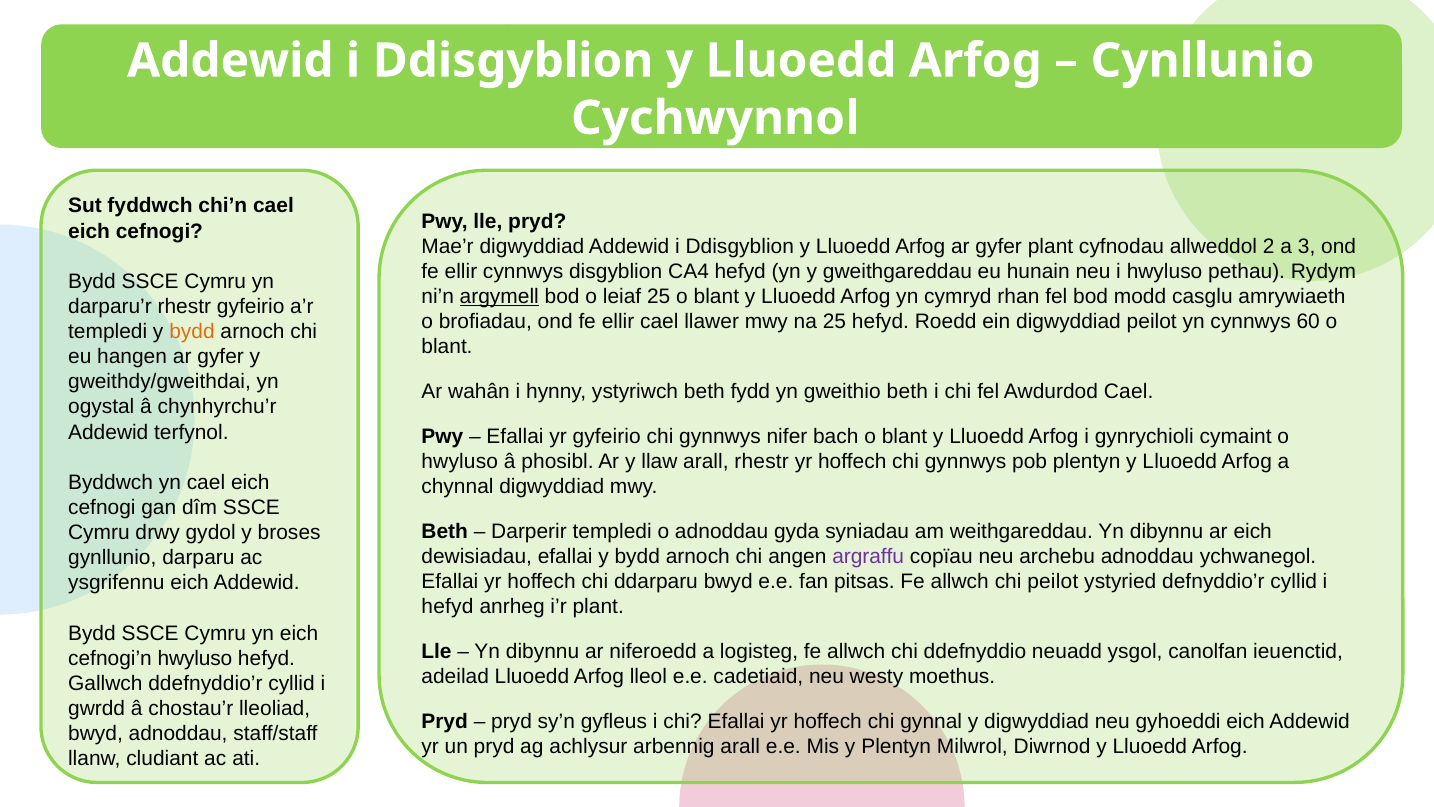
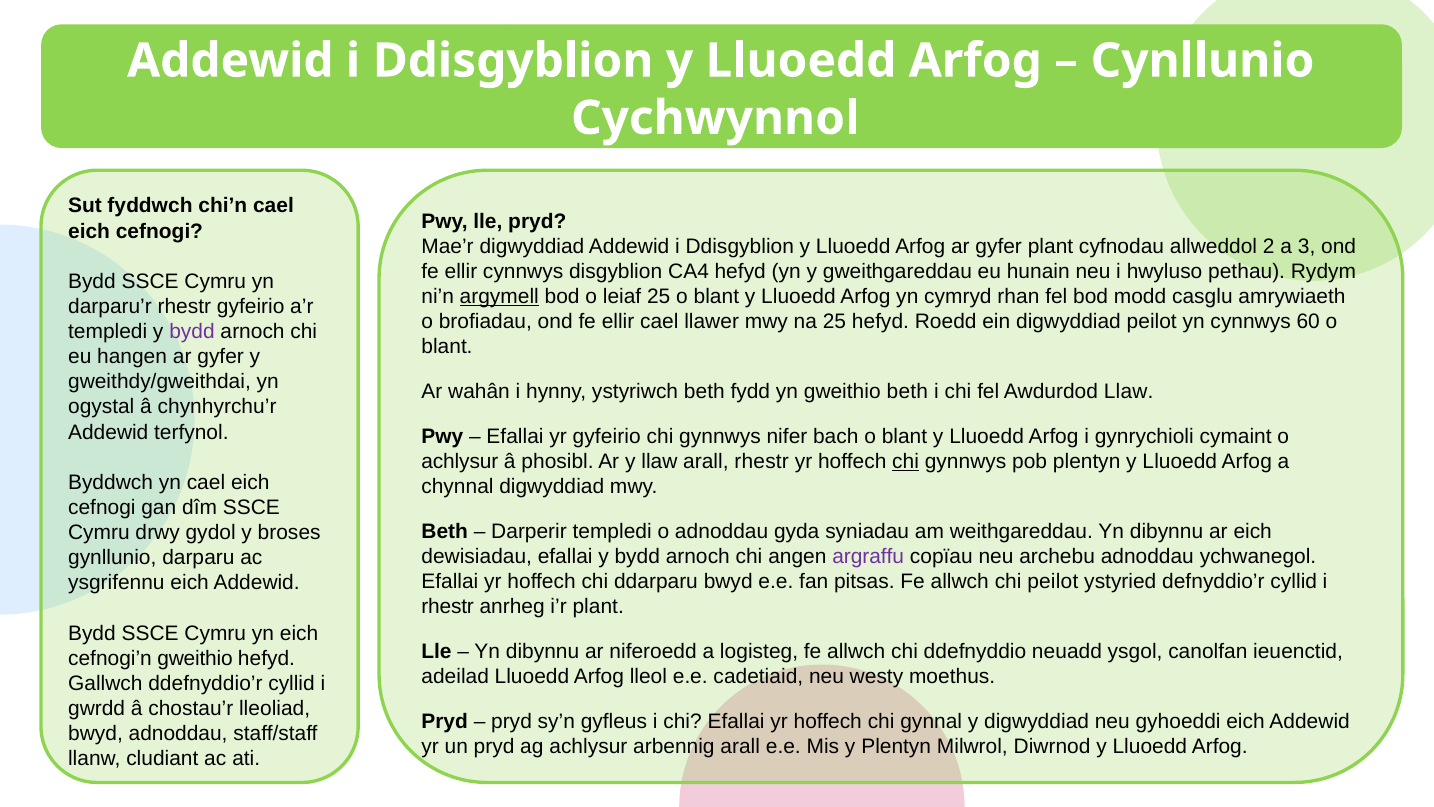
bydd at (192, 331) colour: orange -> purple
Awdurdod Cael: Cael -> Llaw
hwyluso at (460, 462): hwyluso -> achlysur
chi at (906, 462) underline: none -> present
hefyd at (447, 607): hefyd -> rhestr
cefnogi’n hwyluso: hwyluso -> gweithio
